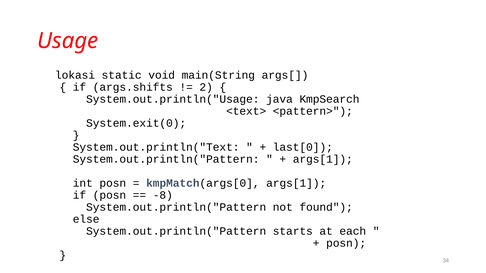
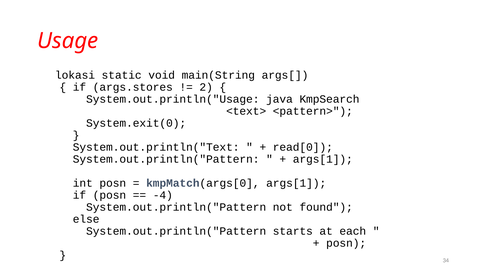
args.shifts: args.shifts -> args.stores
last[0: last[0 -> read[0
-8: -8 -> -4
